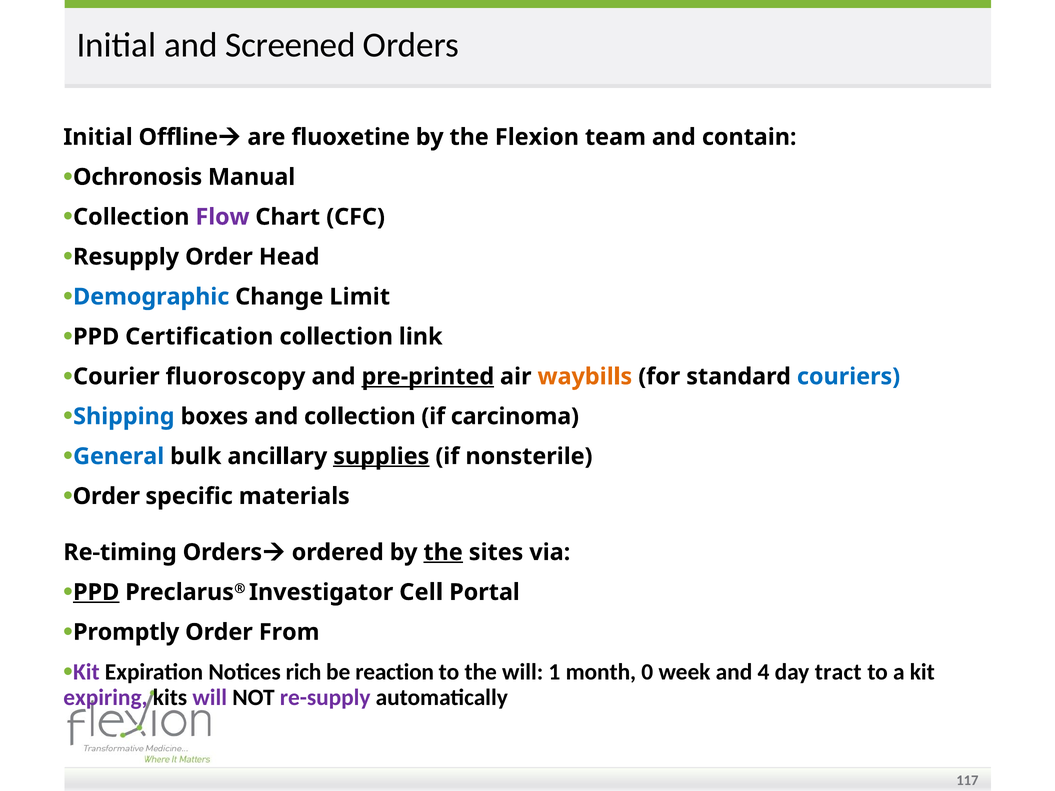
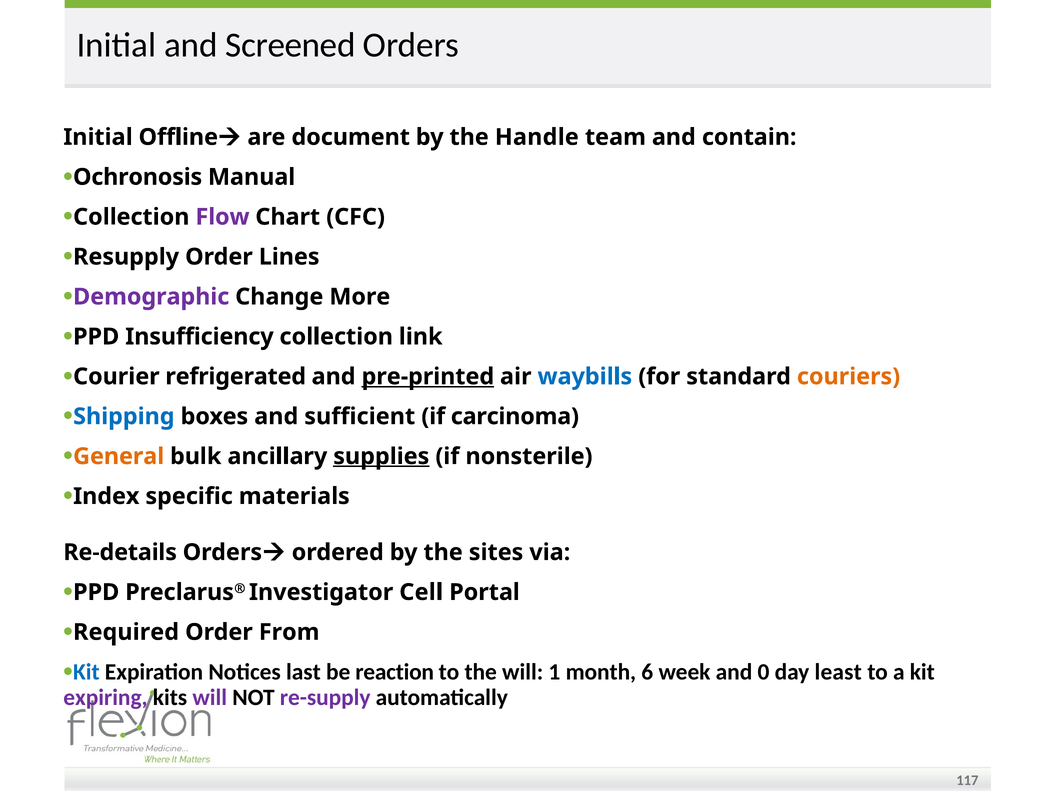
fluoxetine: fluoxetine -> document
Flexion: Flexion -> Handle
Head: Head -> Lines
Demographic colour: blue -> purple
Limit: Limit -> More
Certification: Certification -> Insufficiency
fluoroscopy: fluoroscopy -> refrigerated
waybills colour: orange -> blue
couriers colour: blue -> orange
and collection: collection -> sufficient
General colour: blue -> orange
Order at (106, 496): Order -> Index
Re-timing: Re-timing -> Re-details
the at (443, 552) underline: present -> none
PPD at (96, 592) underline: present -> none
Promptly: Promptly -> Required
Kit at (86, 672) colour: purple -> blue
rich: rich -> last
0: 0 -> 6
4: 4 -> 0
tract: tract -> least
